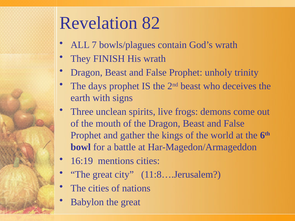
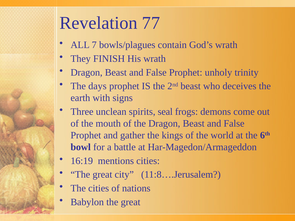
82: 82 -> 77
live: live -> seal
